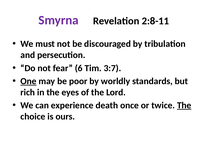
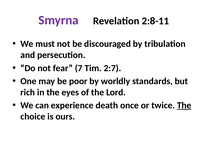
6: 6 -> 7
3:7: 3:7 -> 2:7
One underline: present -> none
